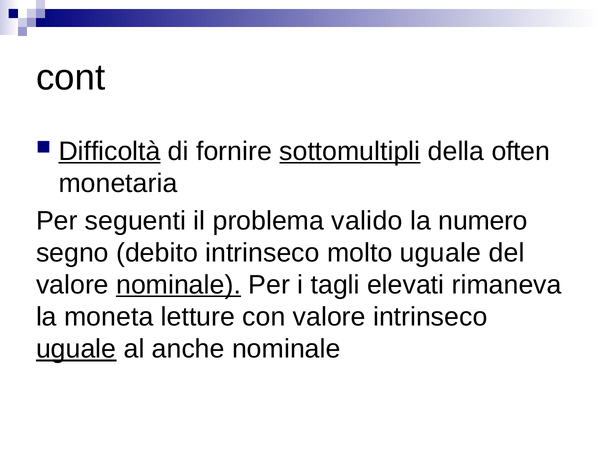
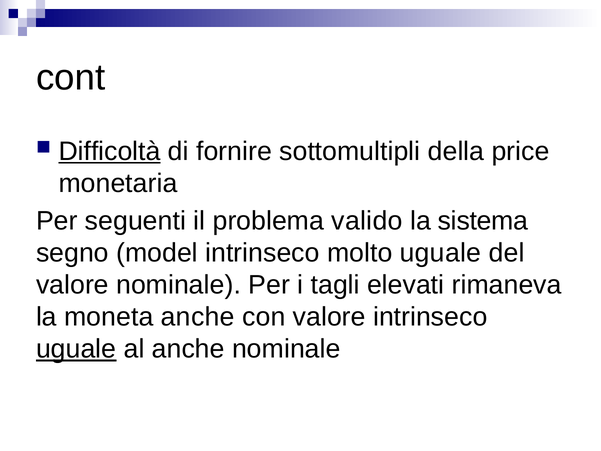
sottomultipli underline: present -> none
often: often -> price
numero: numero -> sistema
debito: debito -> model
nominale at (179, 285) underline: present -> none
moneta letture: letture -> anche
